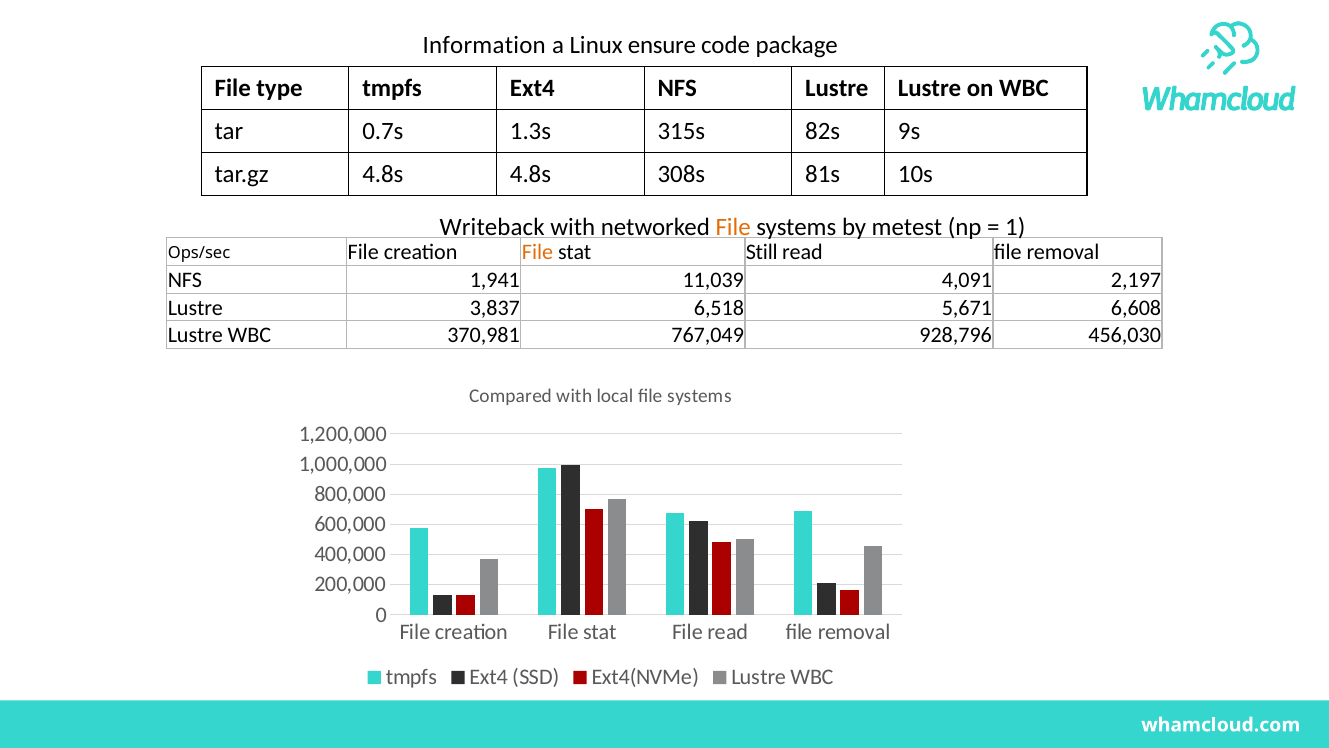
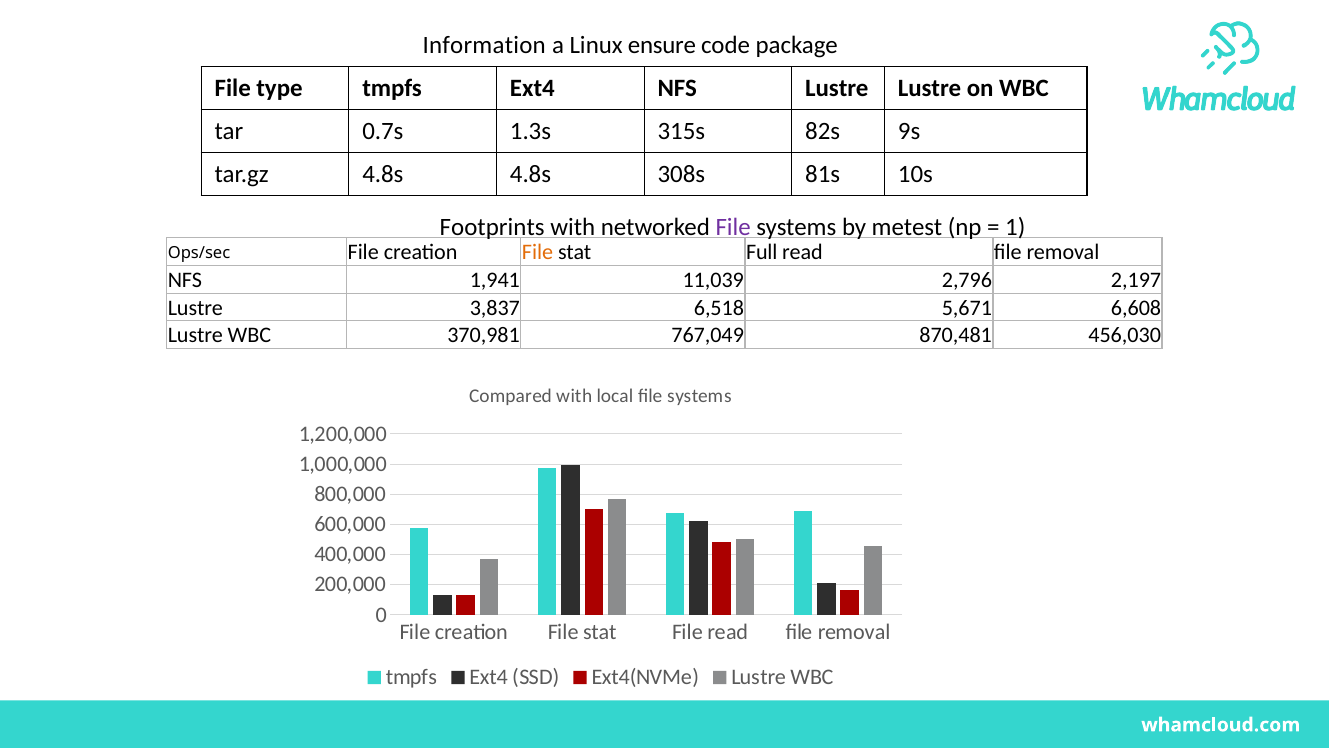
Writeback: Writeback -> Footprints
File at (733, 228) colour: orange -> purple
Still: Still -> Full
4,091: 4,091 -> 2,796
928,796: 928,796 -> 870,481
